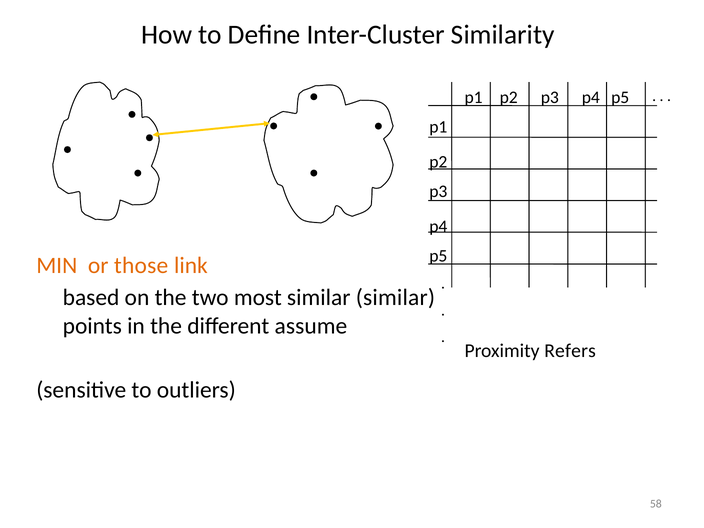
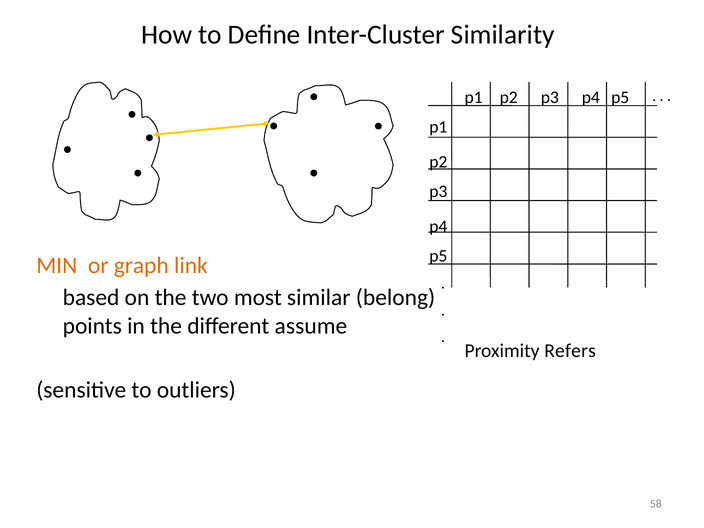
those: those -> graph
similar similar: similar -> belong
